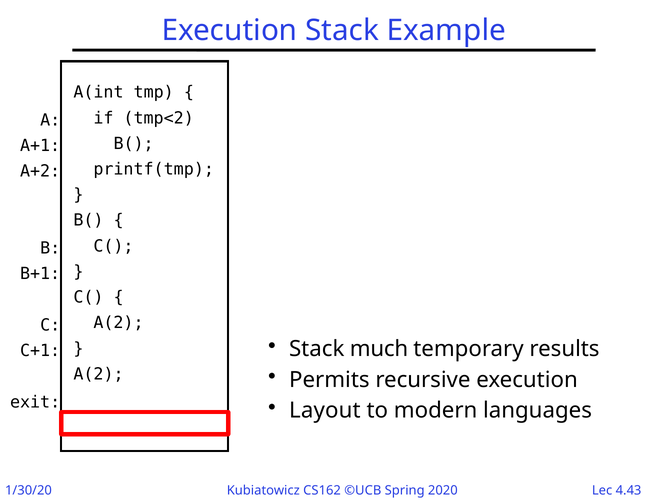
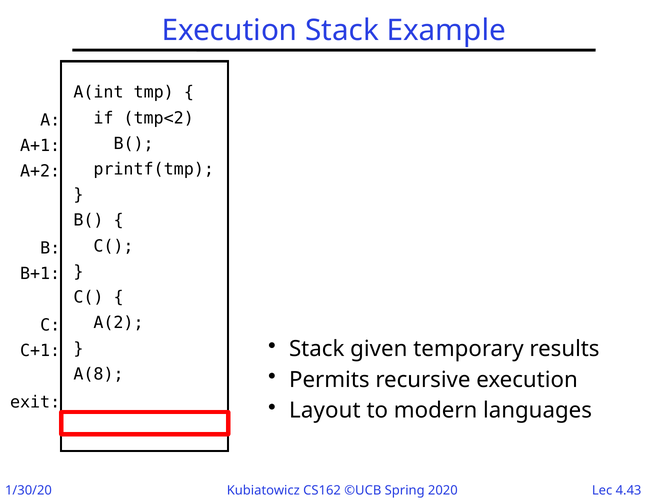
much: much -> given
A(2 at (98, 374): A(2 -> A(8
